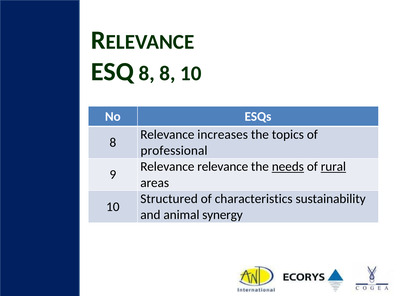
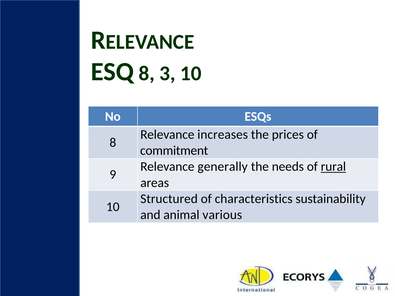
8 8: 8 -> 3
topics: topics -> prices
professional: professional -> commitment
Relevance relevance: relevance -> generally
needs underline: present -> none
synergy: synergy -> various
